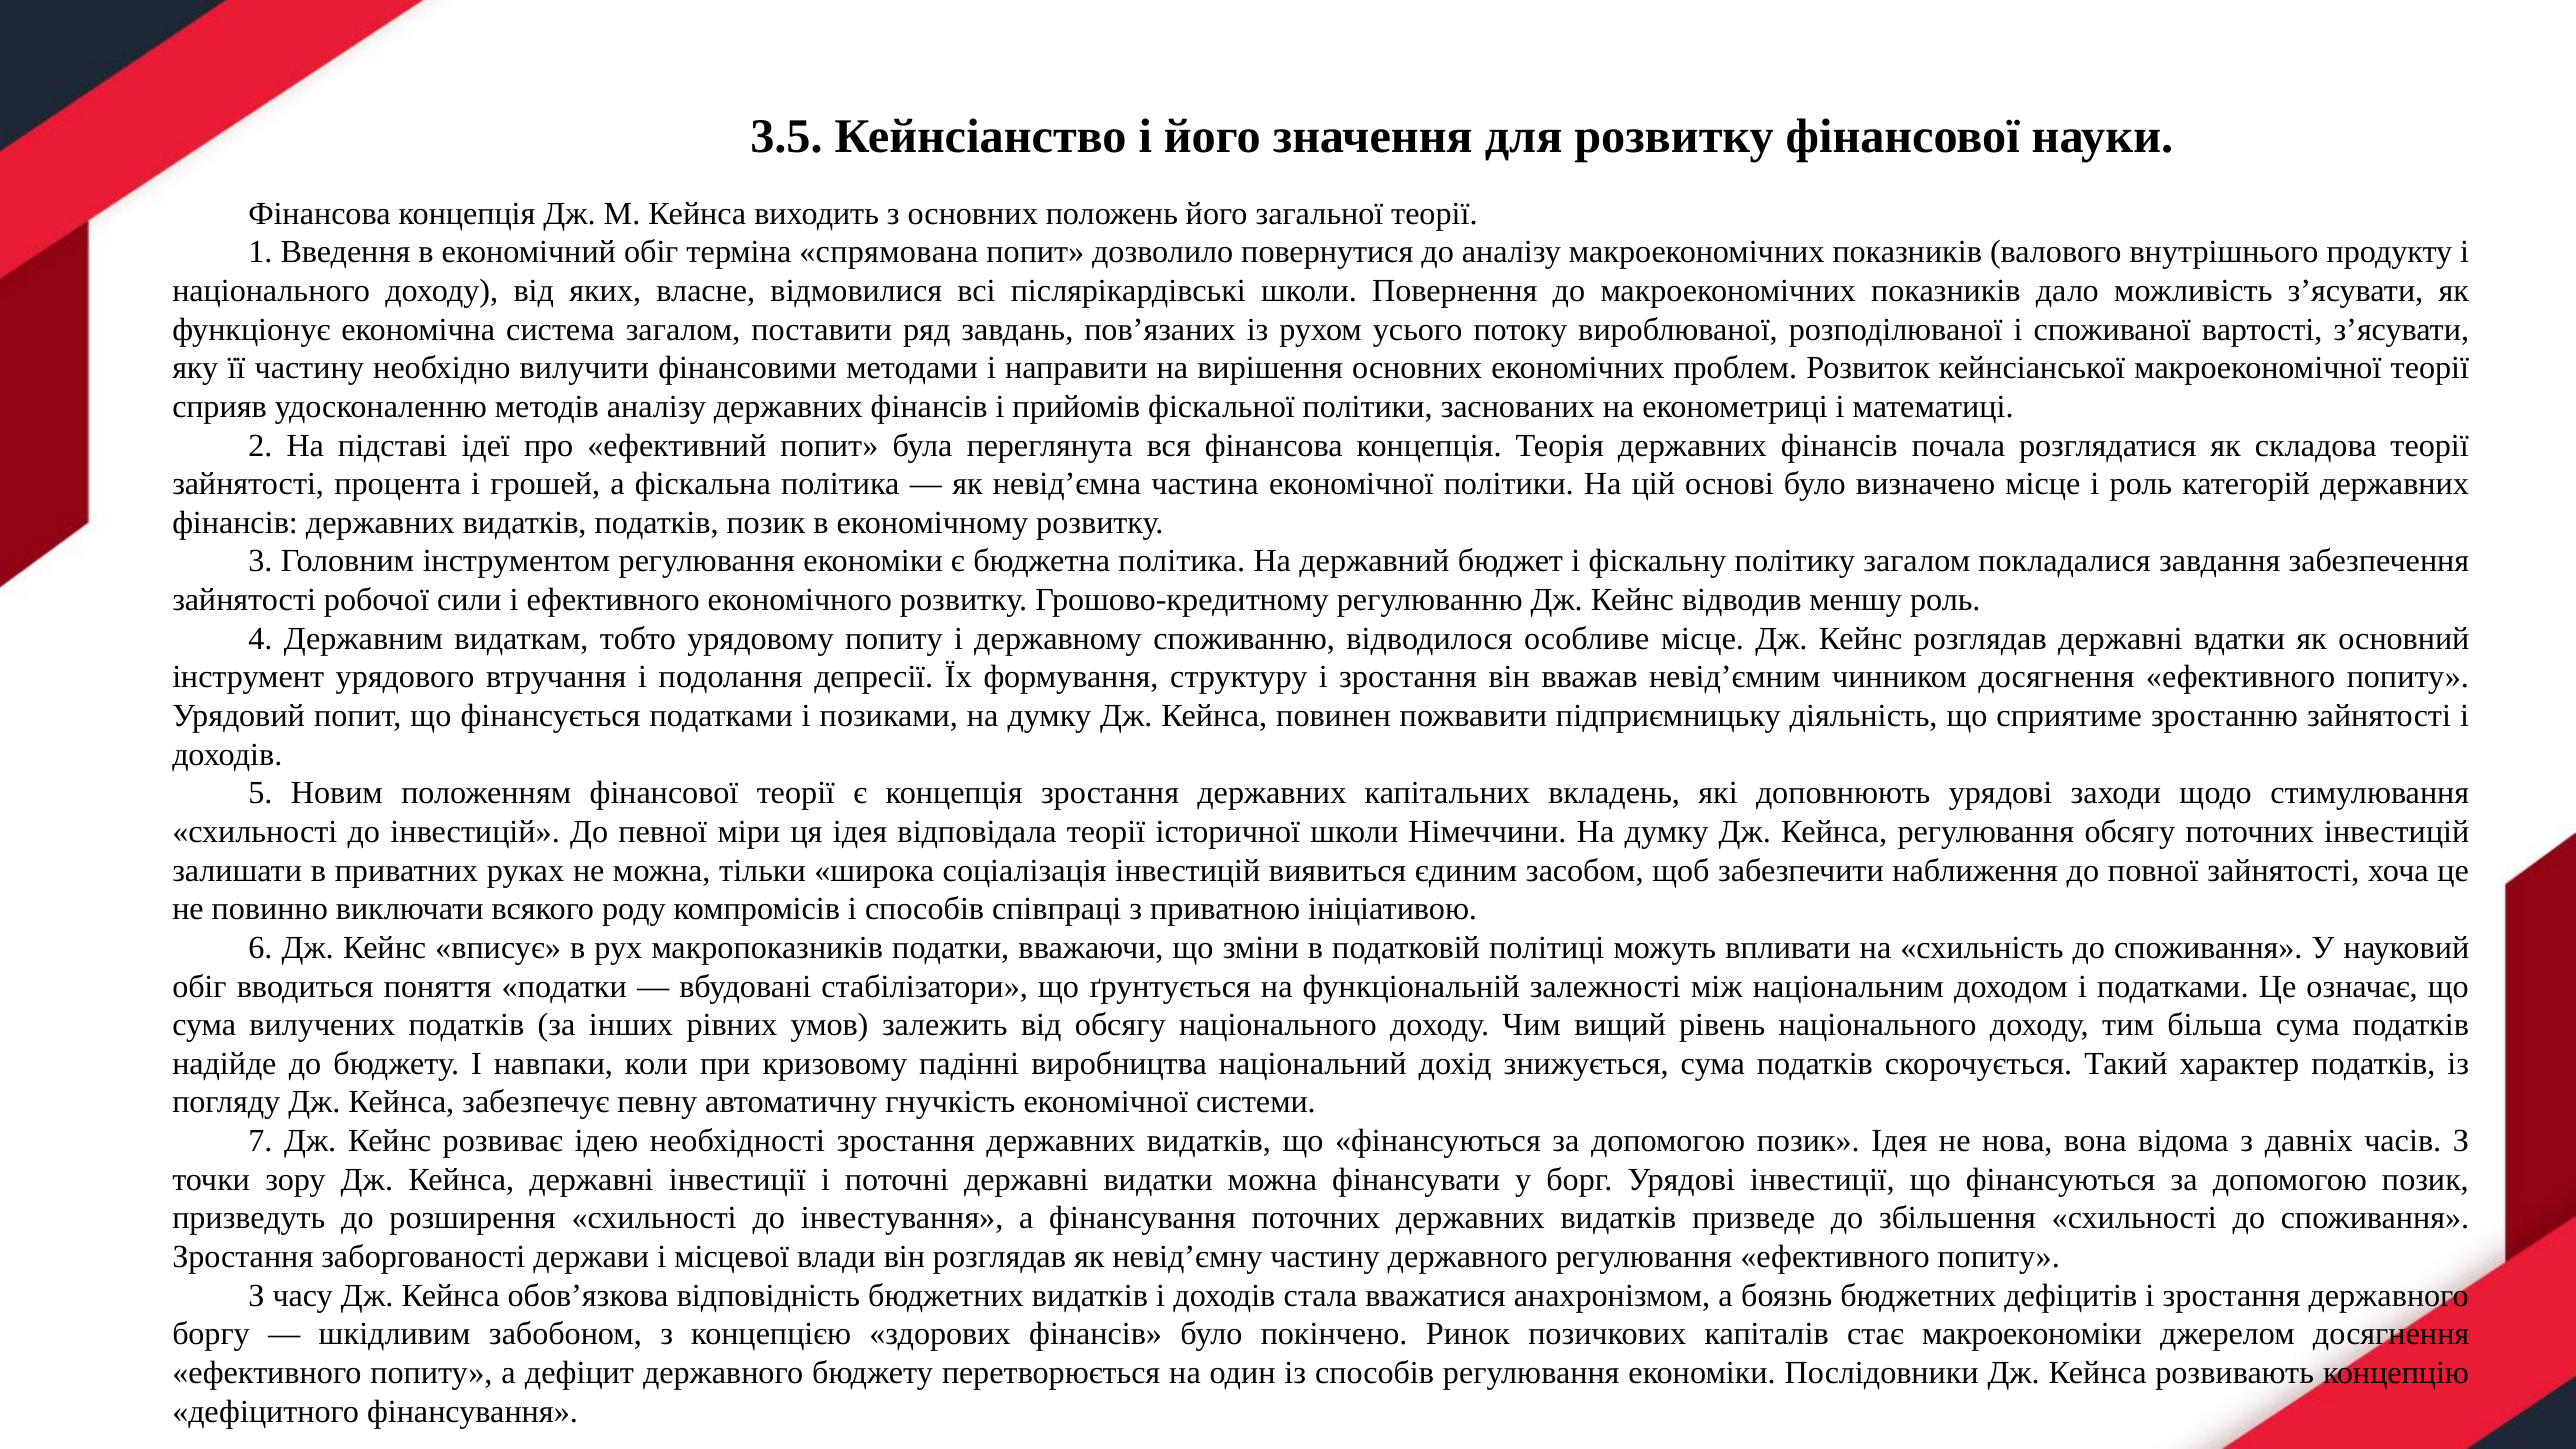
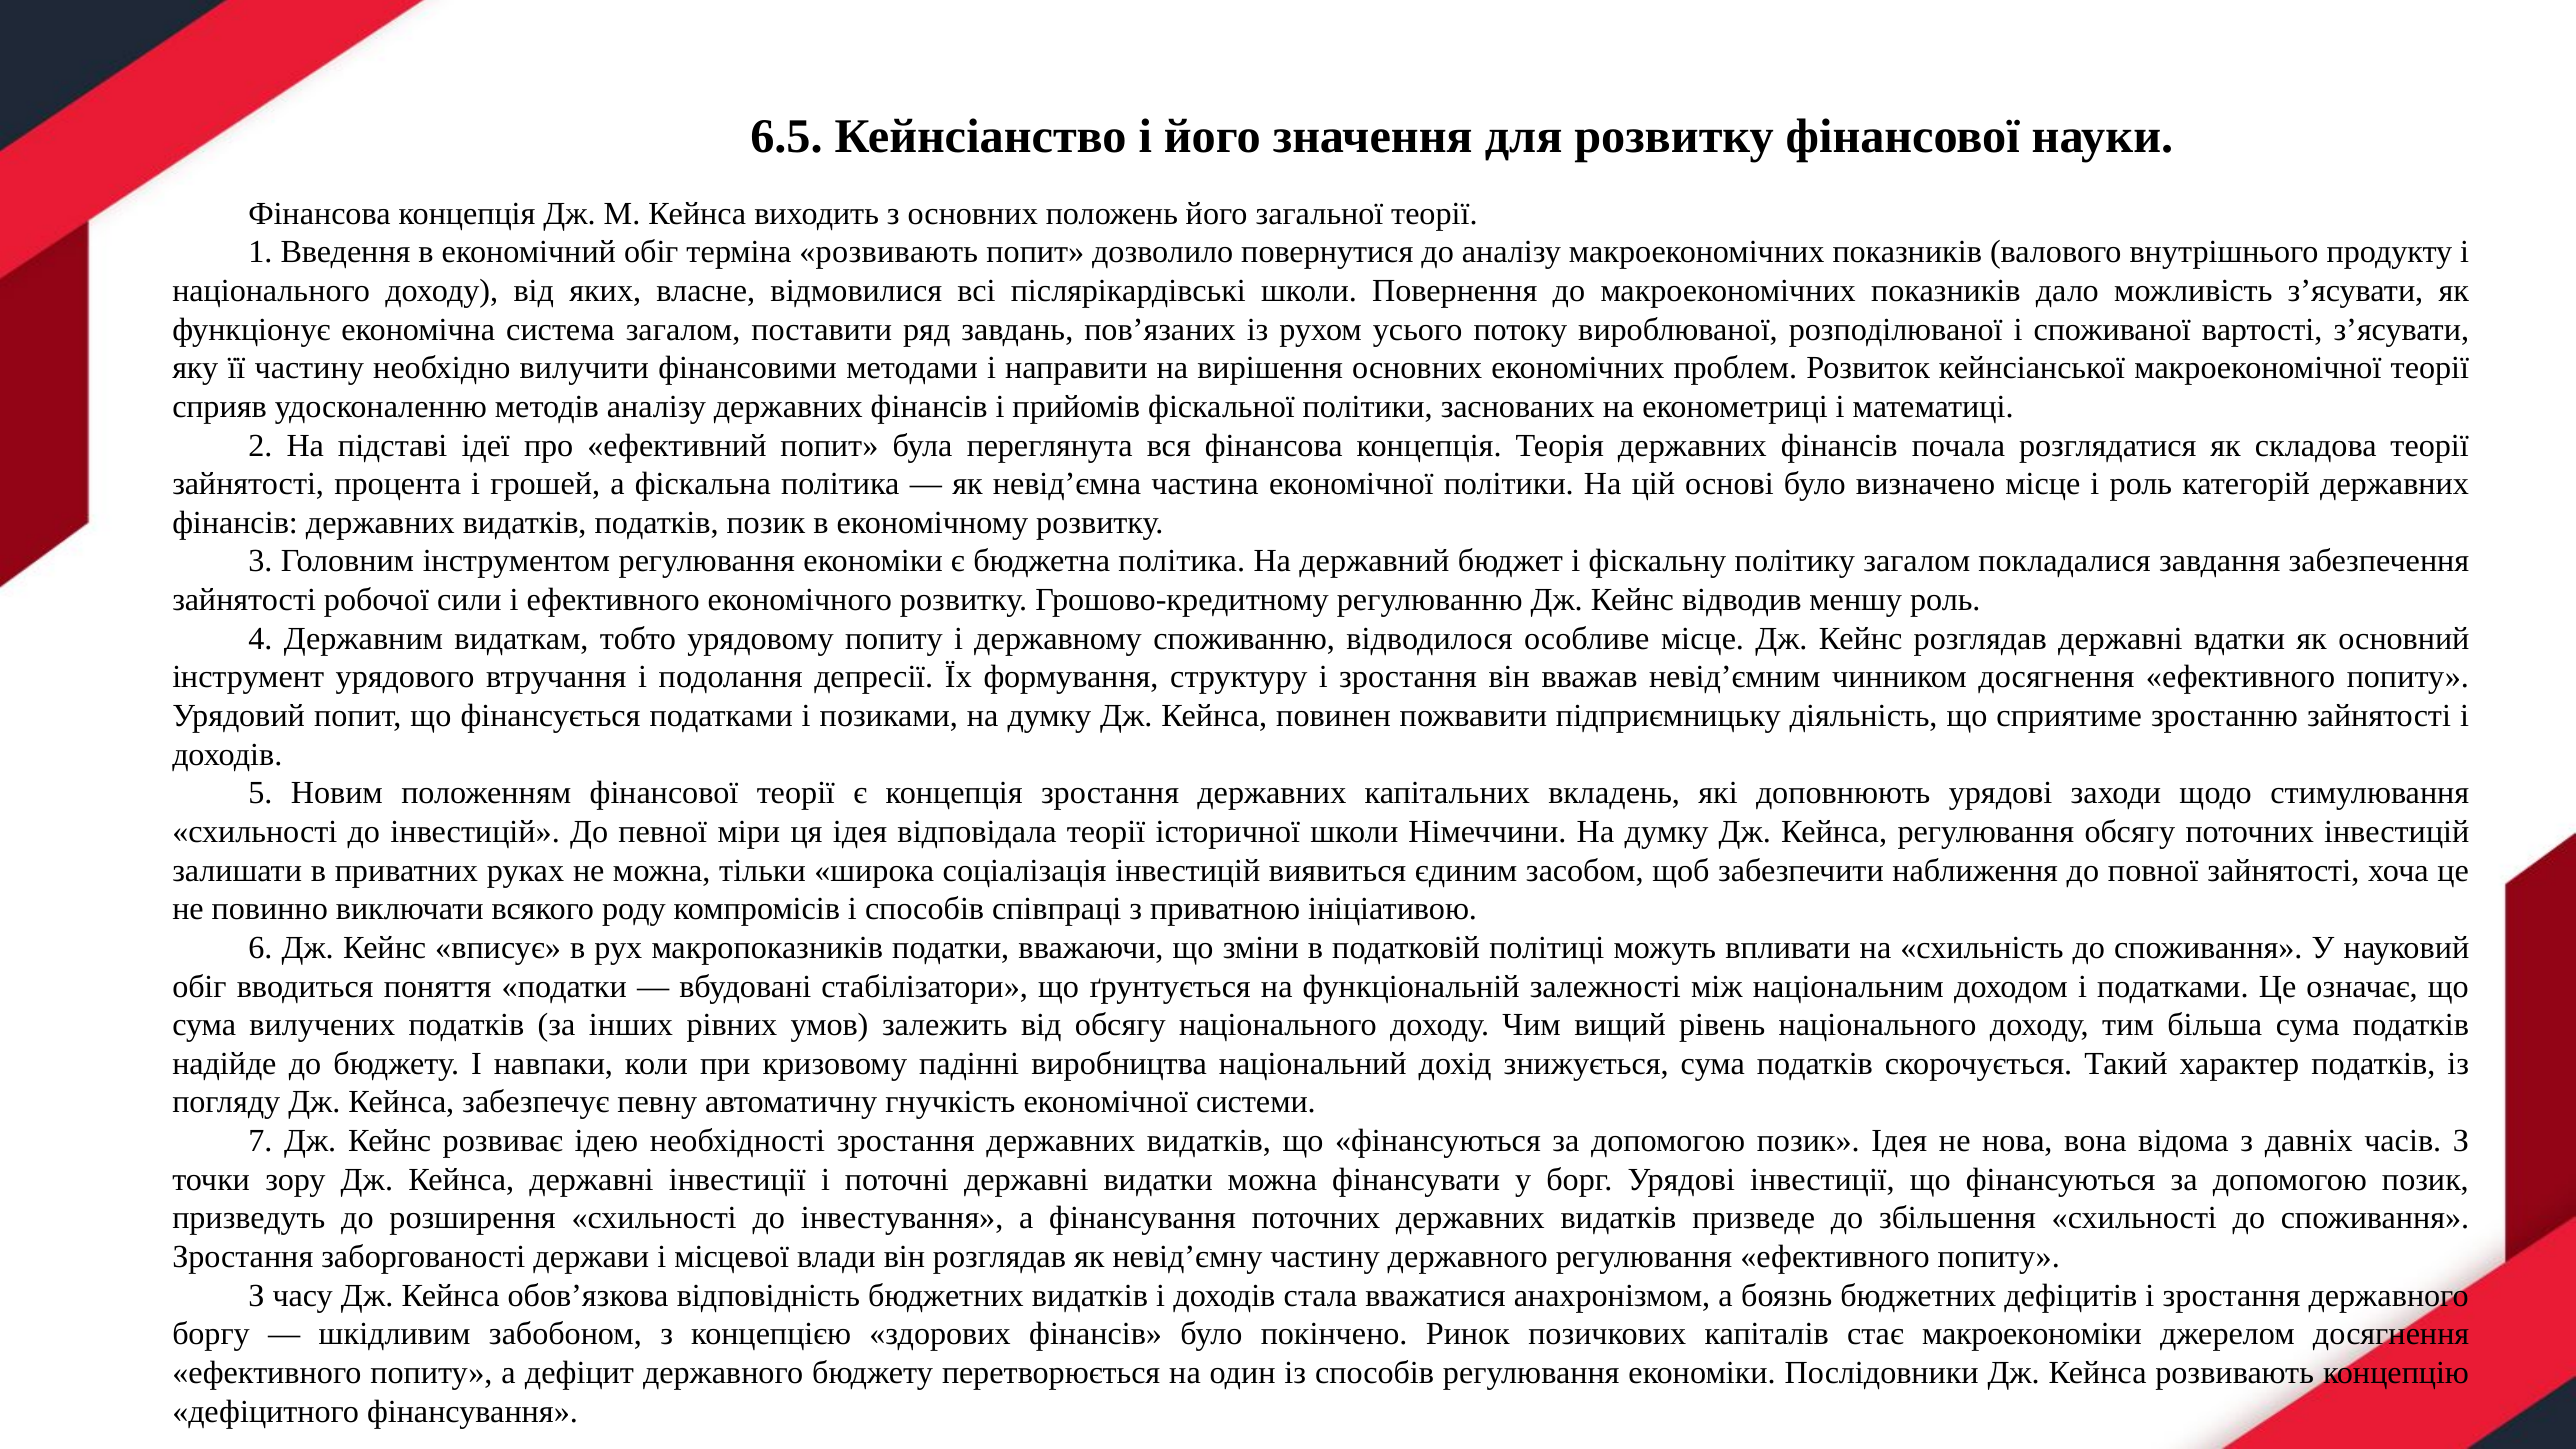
3.5: 3.5 -> 6.5
терміна спрямована: спрямована -> розвивають
